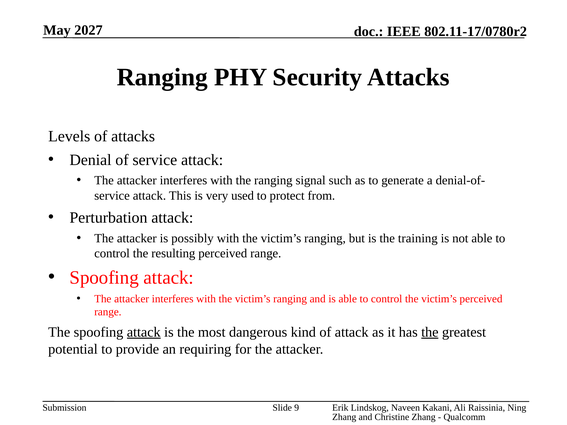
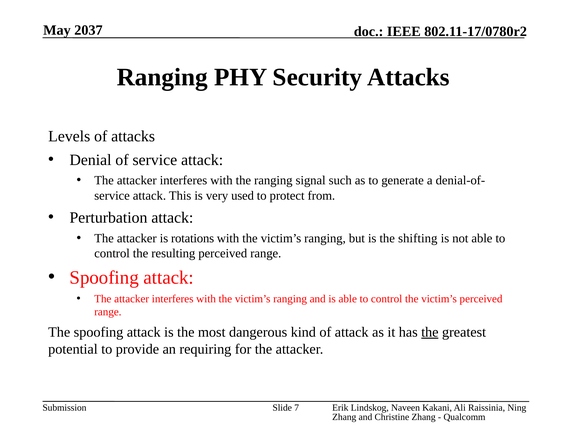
2027: 2027 -> 2037
possibly: possibly -> rotations
training: training -> shifting
attack at (144, 332) underline: present -> none
9: 9 -> 7
